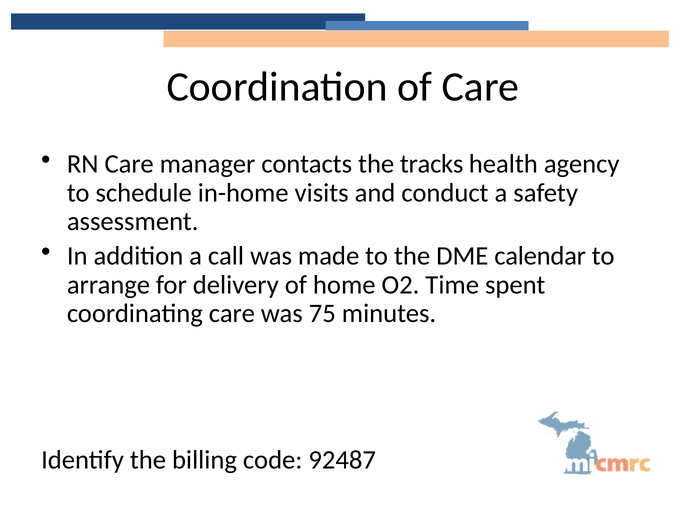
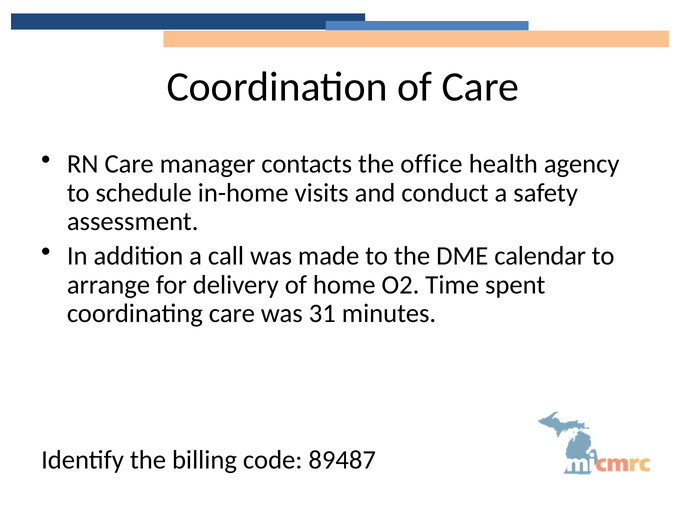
tracks: tracks -> office
75: 75 -> 31
92487: 92487 -> 89487
